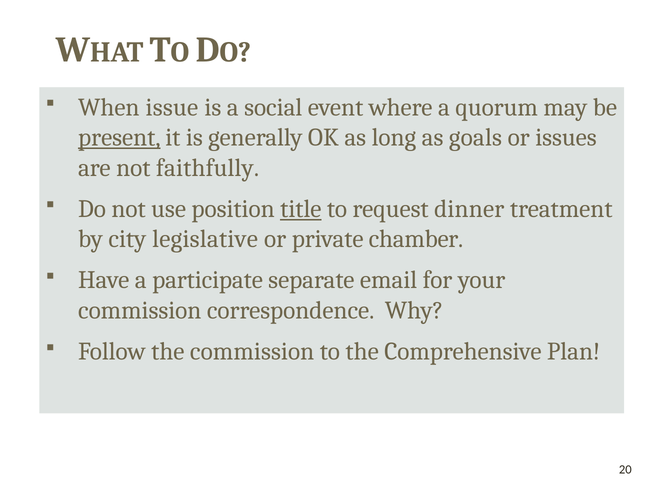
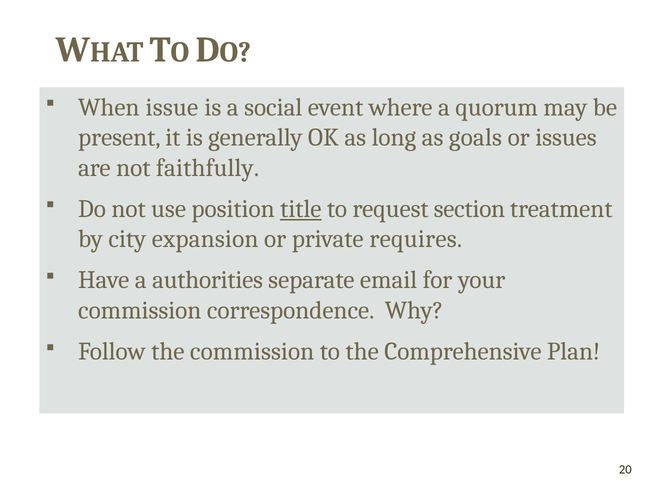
present underline: present -> none
dinner: dinner -> section
legislative: legislative -> expansion
chamber: chamber -> requires
participate: participate -> authorities
